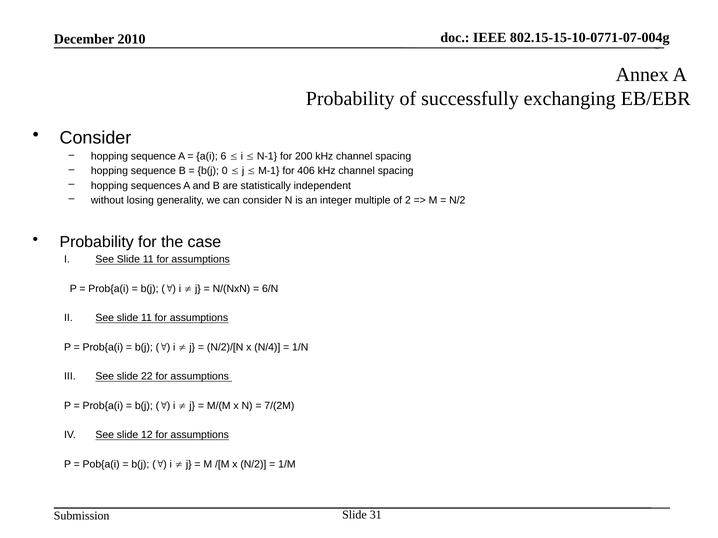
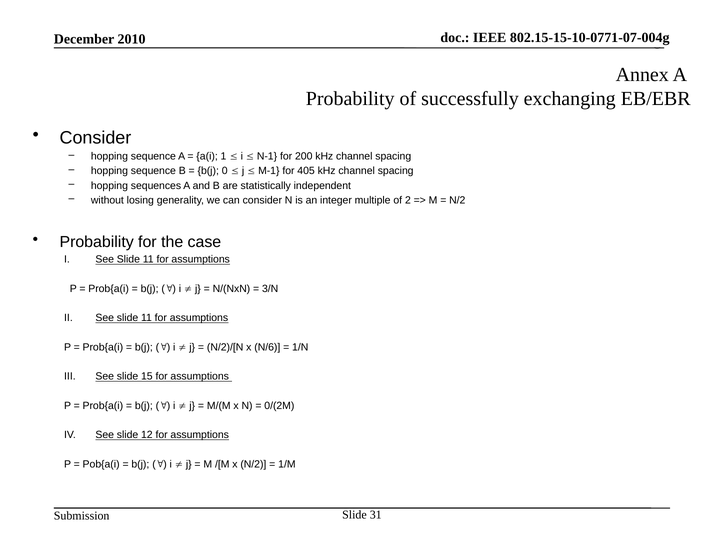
6: 6 -> 1
406: 406 -> 405
6/N: 6/N -> 3/N
N/4: N/4 -> N/6
22: 22 -> 15
7/(2M: 7/(2M -> 0/(2M
